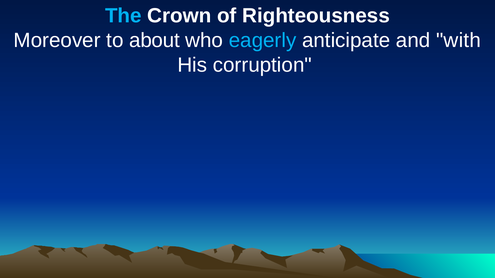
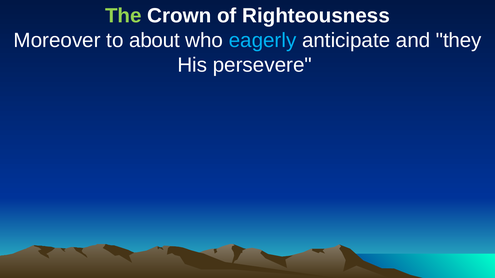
The colour: light blue -> light green
with: with -> they
corruption: corruption -> persevere
